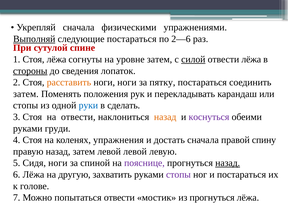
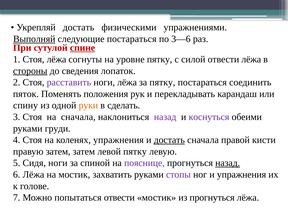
Укрепляй сначала: сначала -> достать
2—6: 2—6 -> 3—6
спине underline: none -> present
уровне затем: затем -> пятку
силой underline: present -> none
расставить colour: orange -> purple
ноги ноги: ноги -> лёжа
затем at (26, 94): затем -> пяток
стопы at (26, 105): стопы -> спину
руки colour: blue -> orange
на отвести: отвести -> сначала
назад at (165, 117) colour: orange -> purple
достать at (169, 140) underline: none -> present
спину: спину -> кисти
правую назад: назад -> затем
левой левой: левой -> пятку
на другую: другую -> мостик
и постараться: постараться -> упражнения
